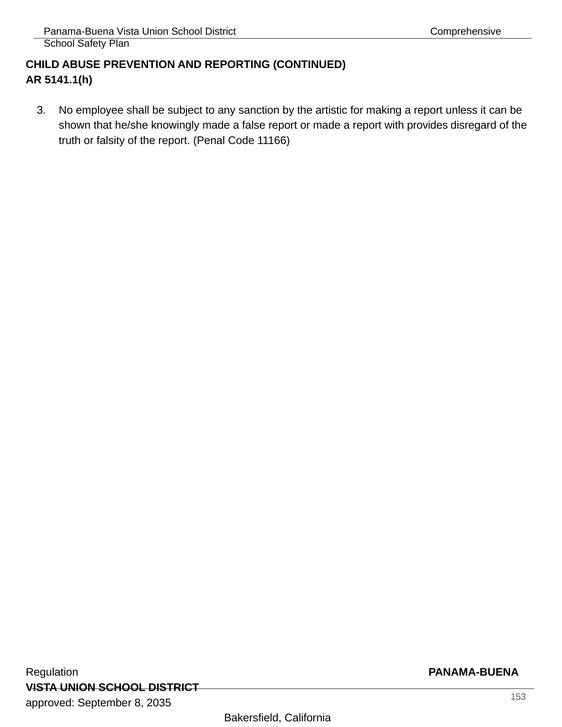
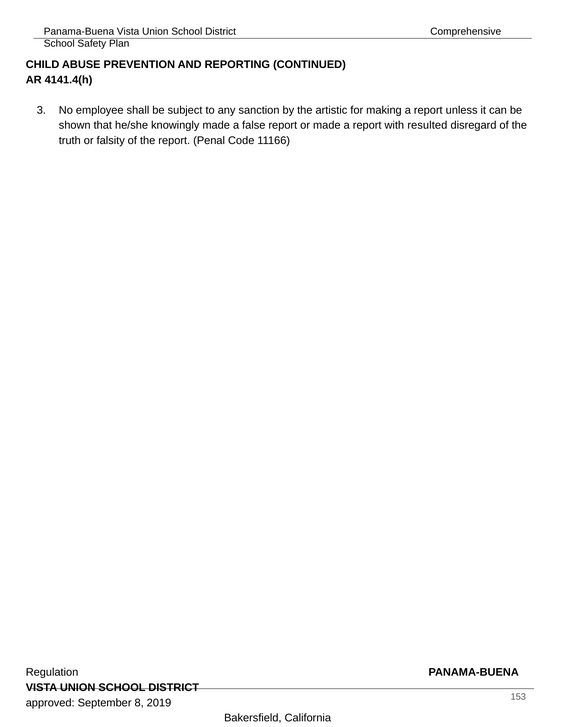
5141.1(h: 5141.1(h -> 4141.4(h
provides: provides -> resulted
2035: 2035 -> 2019
